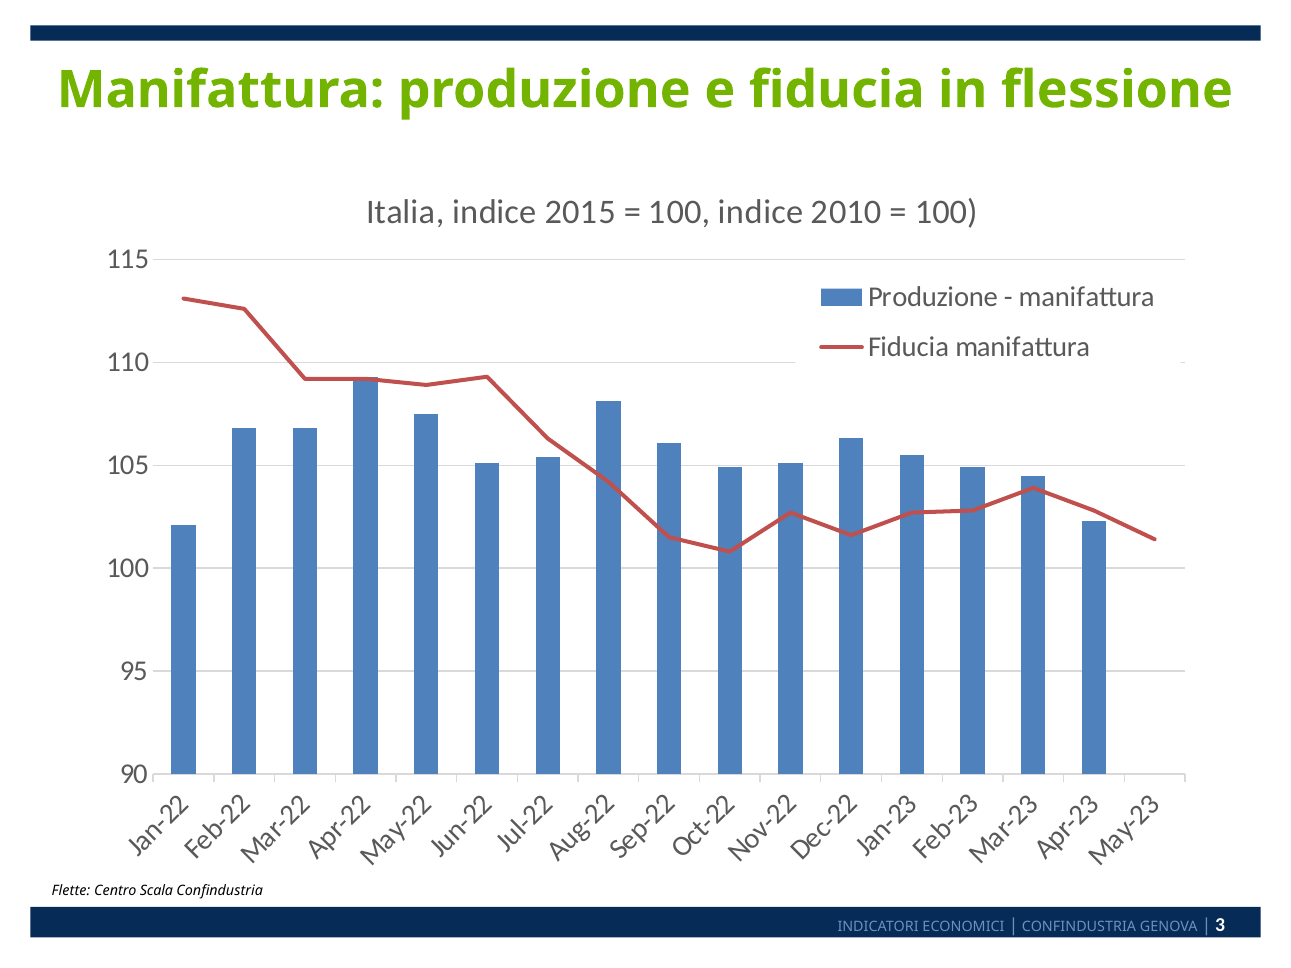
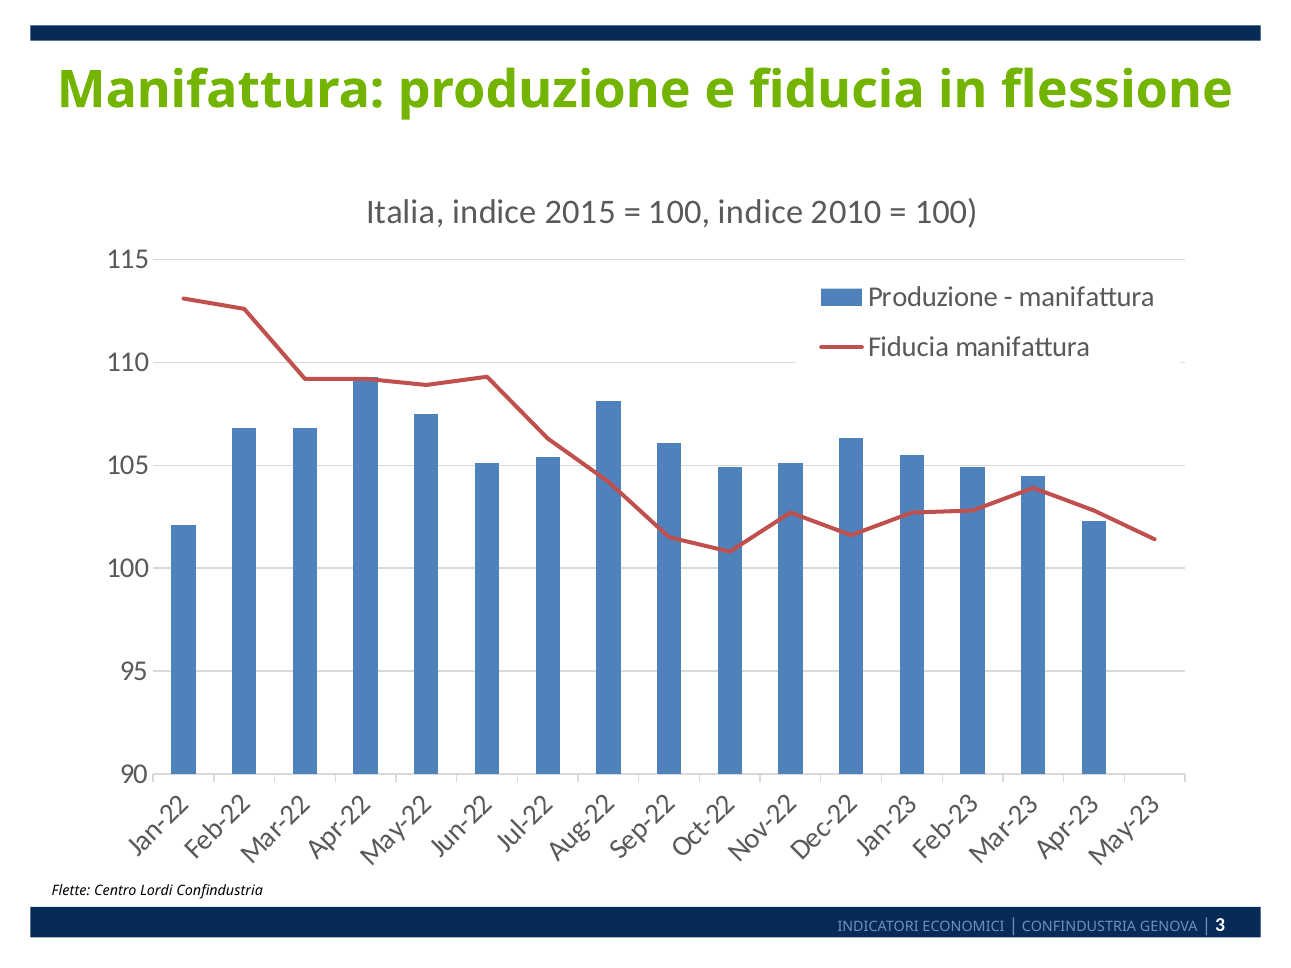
Scala: Scala -> Lordi
